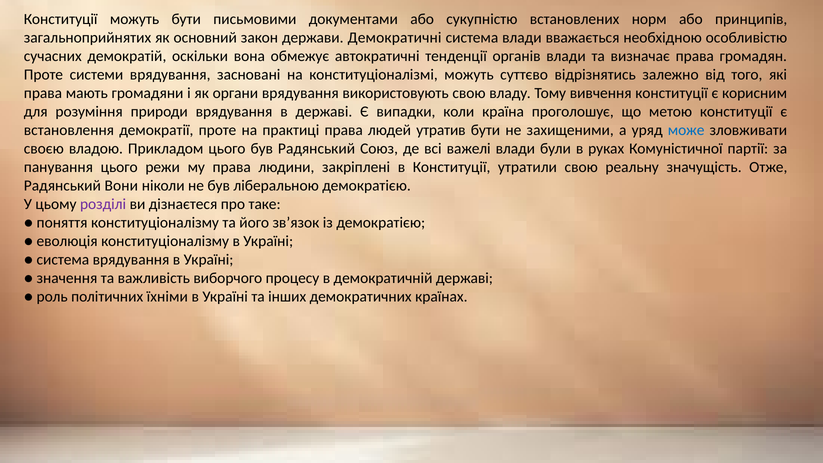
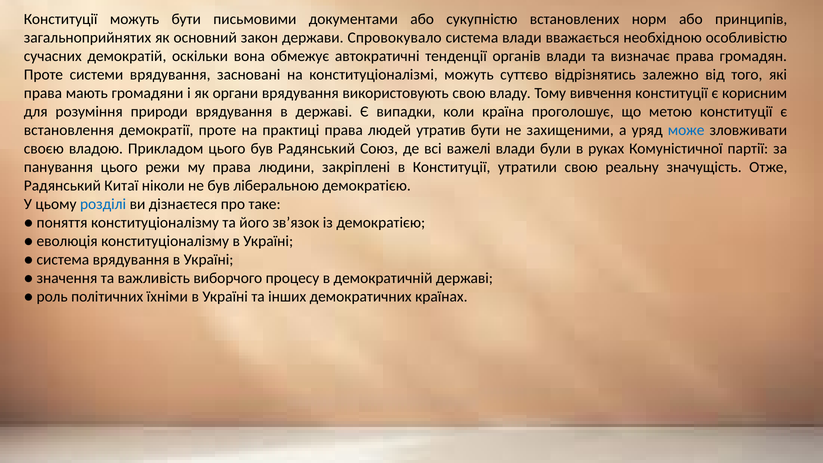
Демократичні: Демократичні -> Спровокувало
Вони: Вони -> Китаї
розділі colour: purple -> blue
